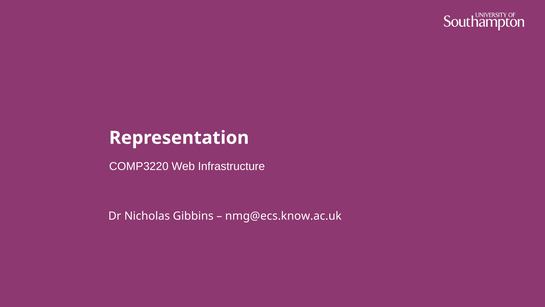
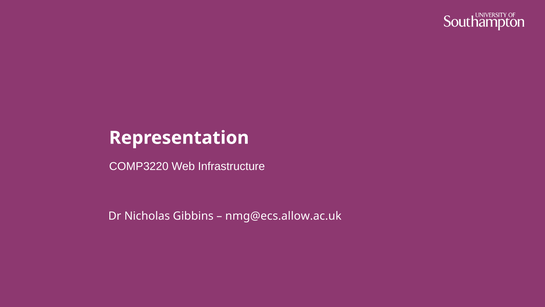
nmg@ecs.know.ac.uk: nmg@ecs.know.ac.uk -> nmg@ecs.allow.ac.uk
